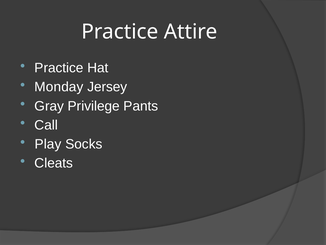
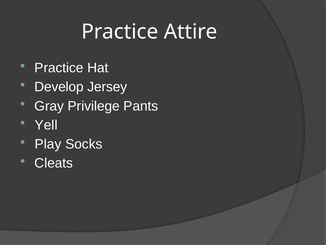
Monday: Monday -> Develop
Call: Call -> Yell
